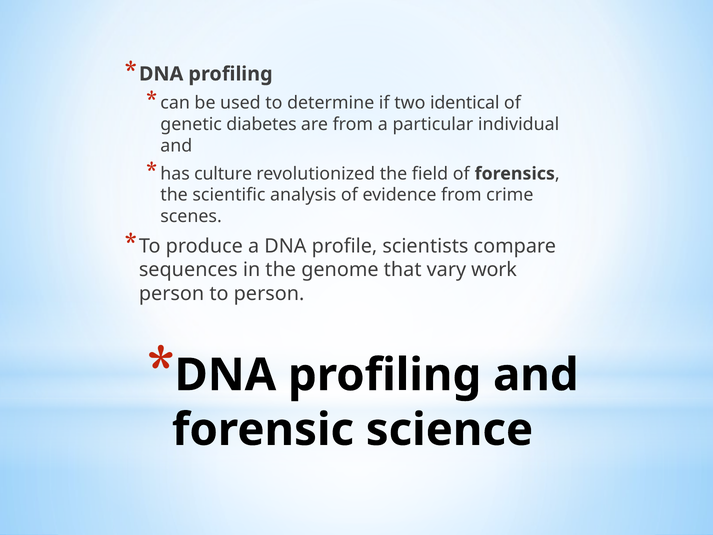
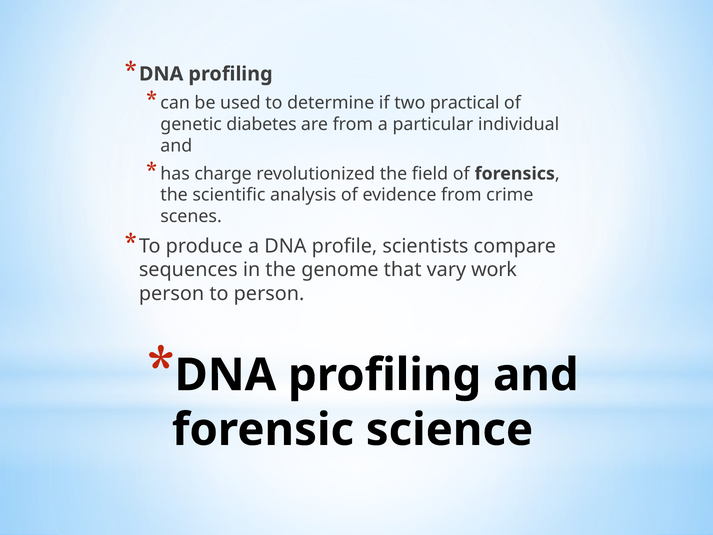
identical: identical -> practical
culture: culture -> charge
